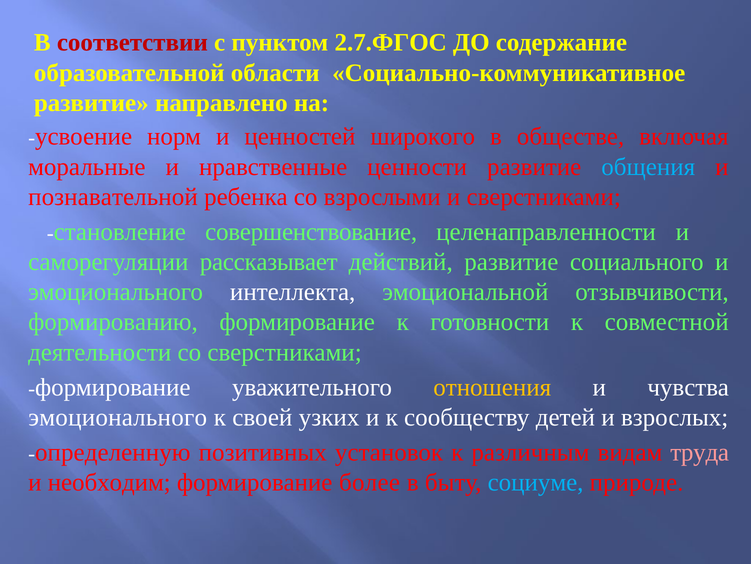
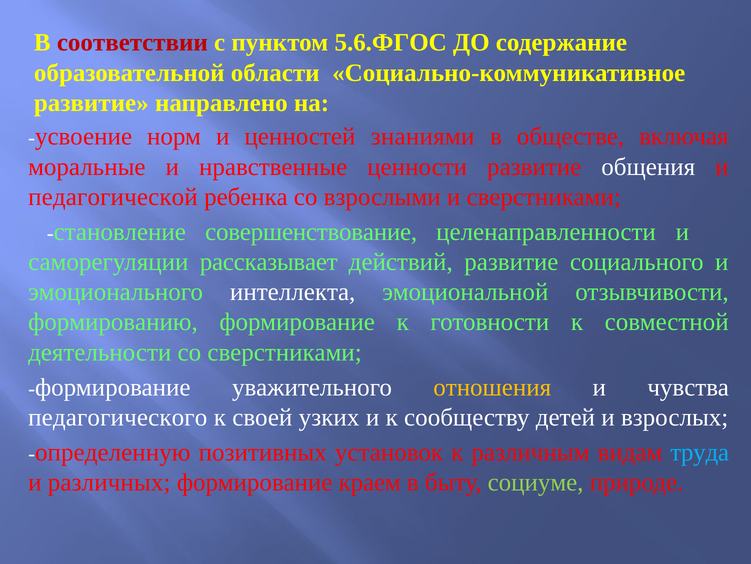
2.7.ФГОС: 2.7.ФГОС -> 5.6.ФГОС
широкого: широкого -> знаниями
общения colour: light blue -> white
познавательной: познавательной -> педагогической
эмоционального at (118, 417): эмоционального -> педагогического
труда colour: pink -> light blue
необходим: необходим -> различных
более: более -> краем
социуме colour: light blue -> light green
